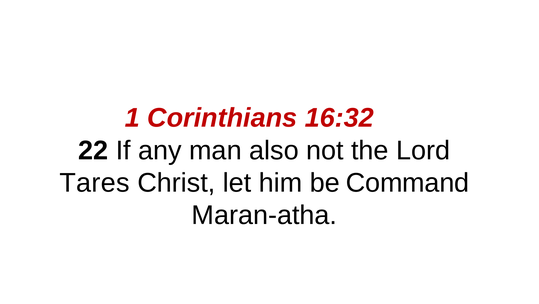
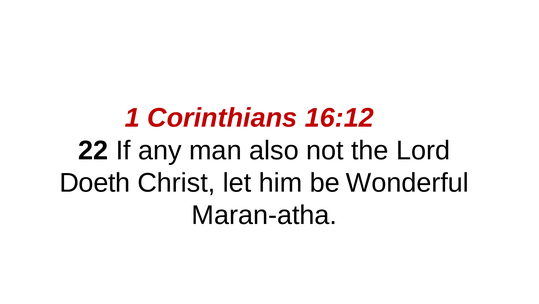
16:32: 16:32 -> 16:12
Tares: Tares -> Doeth
Command: Command -> Wonderful
